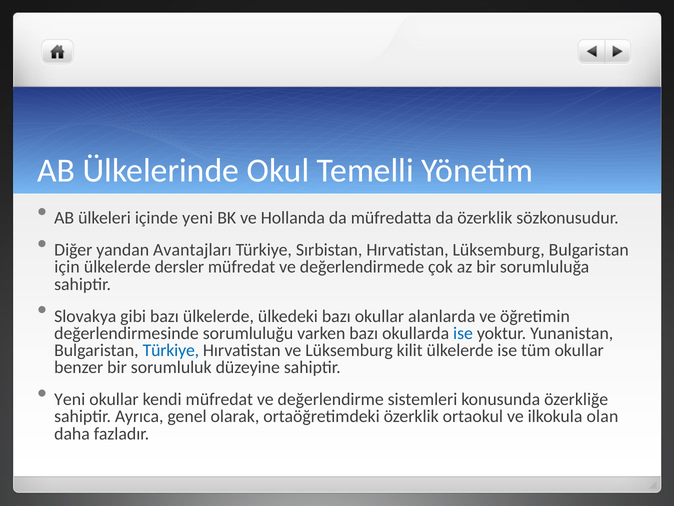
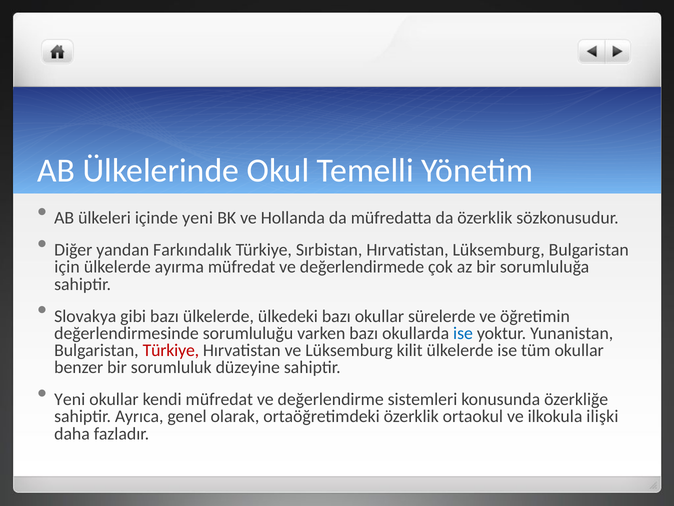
Avantajları: Avantajları -> Farkındalık
dersler: dersler -> ayırma
alanlarda: alanlarda -> sürelerde
Türkiye at (171, 350) colour: blue -> red
olan: olan -> ilişki
